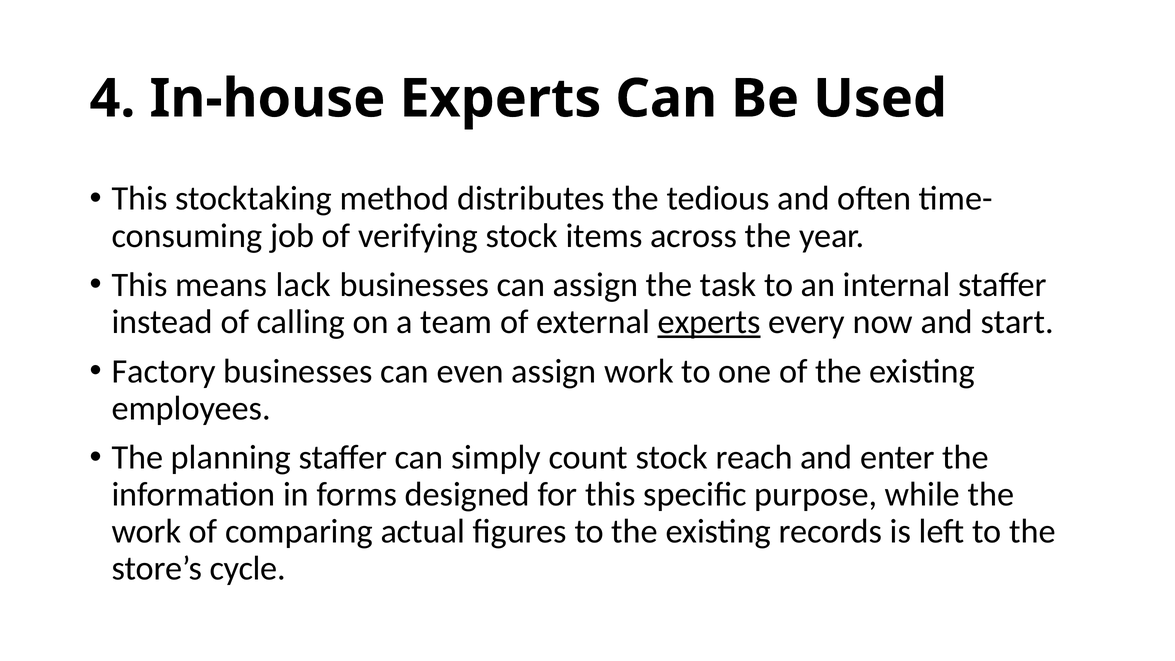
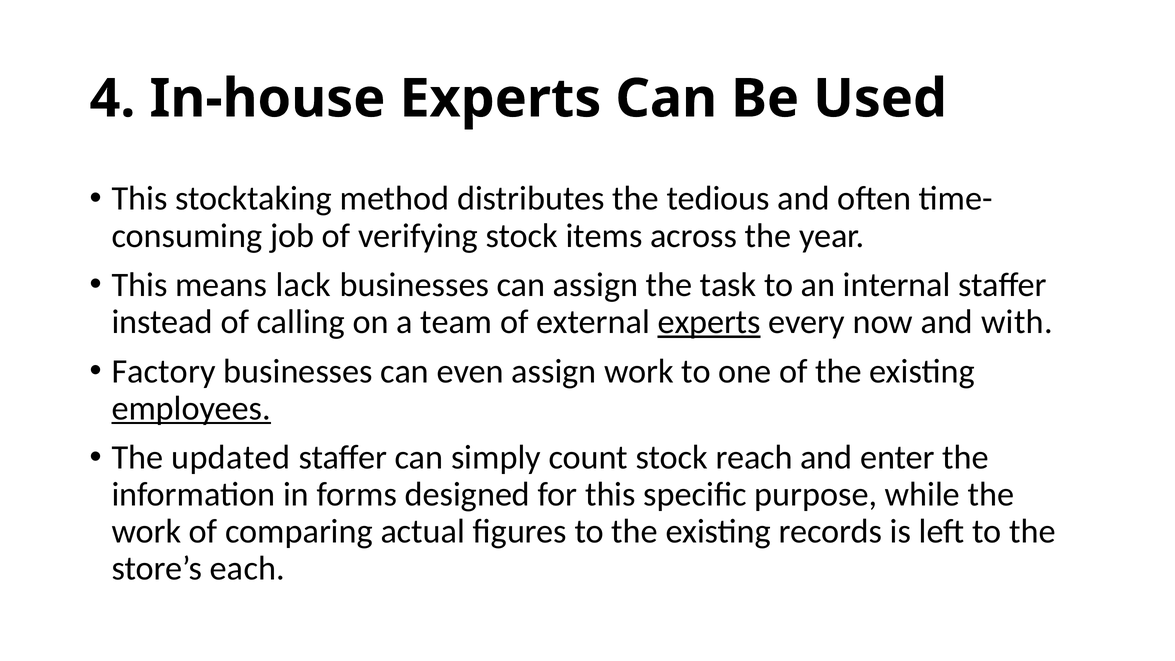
start: start -> with
employees underline: none -> present
planning: planning -> updated
cycle: cycle -> each
